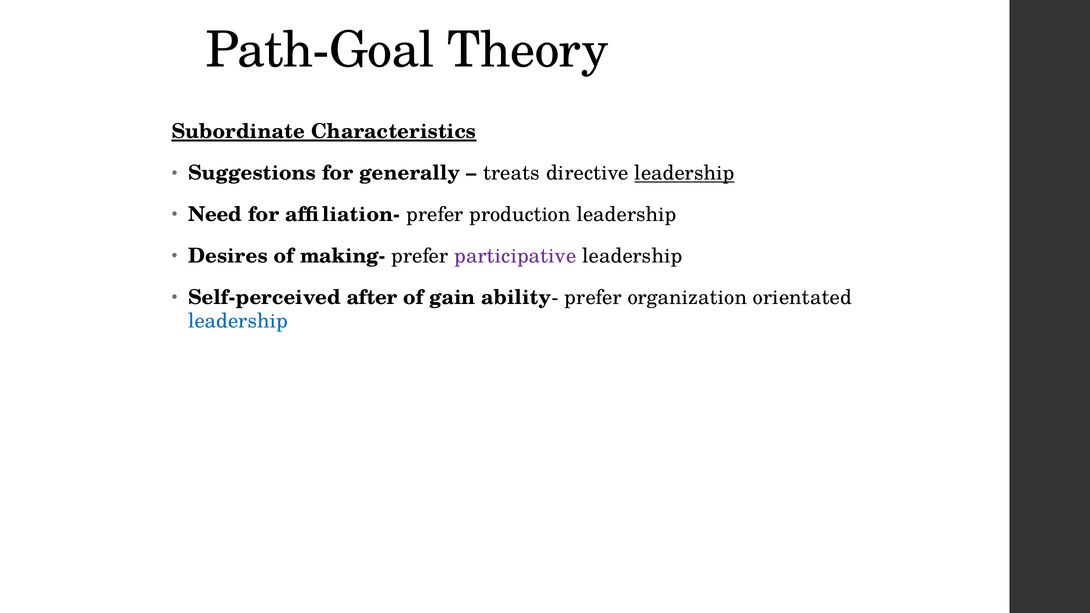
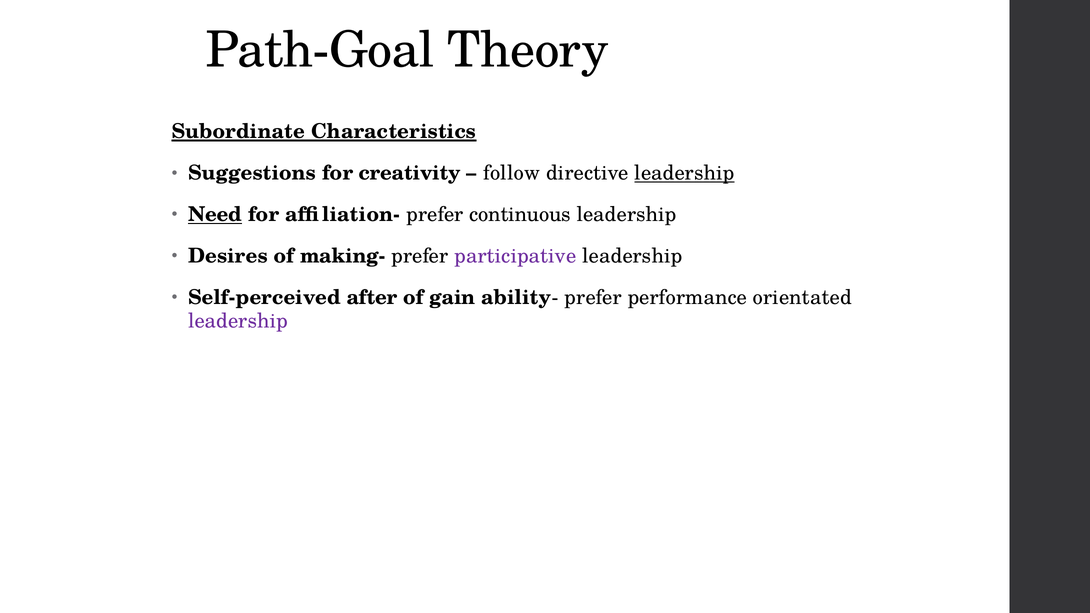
generally: generally -> creativity
treats: treats -> follow
Need underline: none -> present
production: production -> continuous
organization: organization -> performance
leadership at (238, 321) colour: blue -> purple
